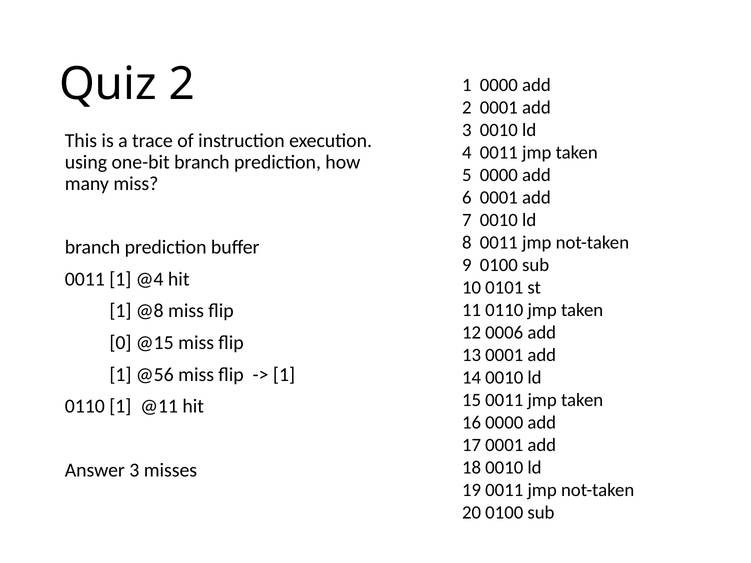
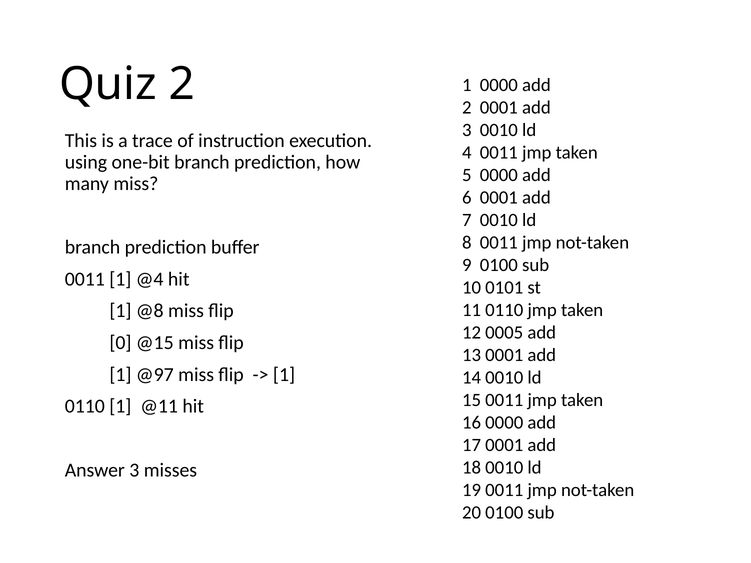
0006: 0006 -> 0005
@56: @56 -> @97
